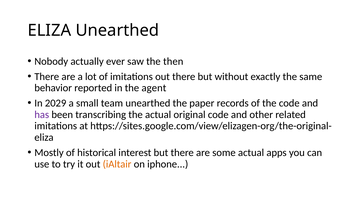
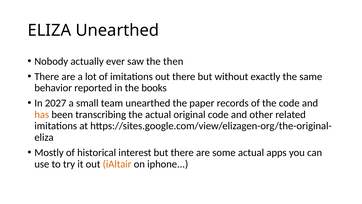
agent: agent -> books
2029: 2029 -> 2027
has colour: purple -> orange
